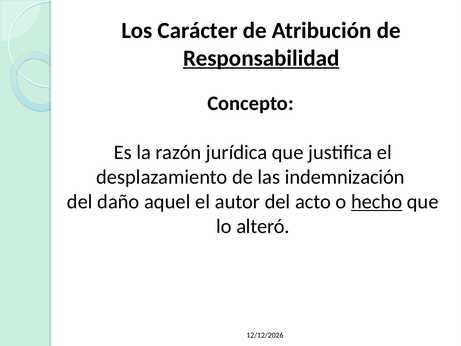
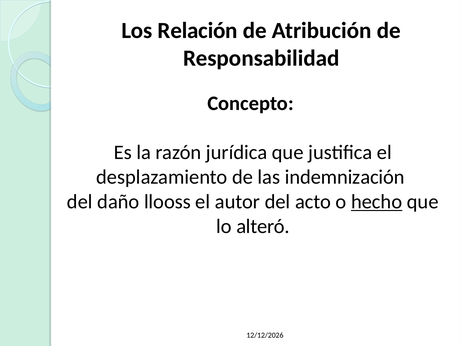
Carácter: Carácter -> Relación
Responsabilidad underline: present -> none
aquel: aquel -> llooss
